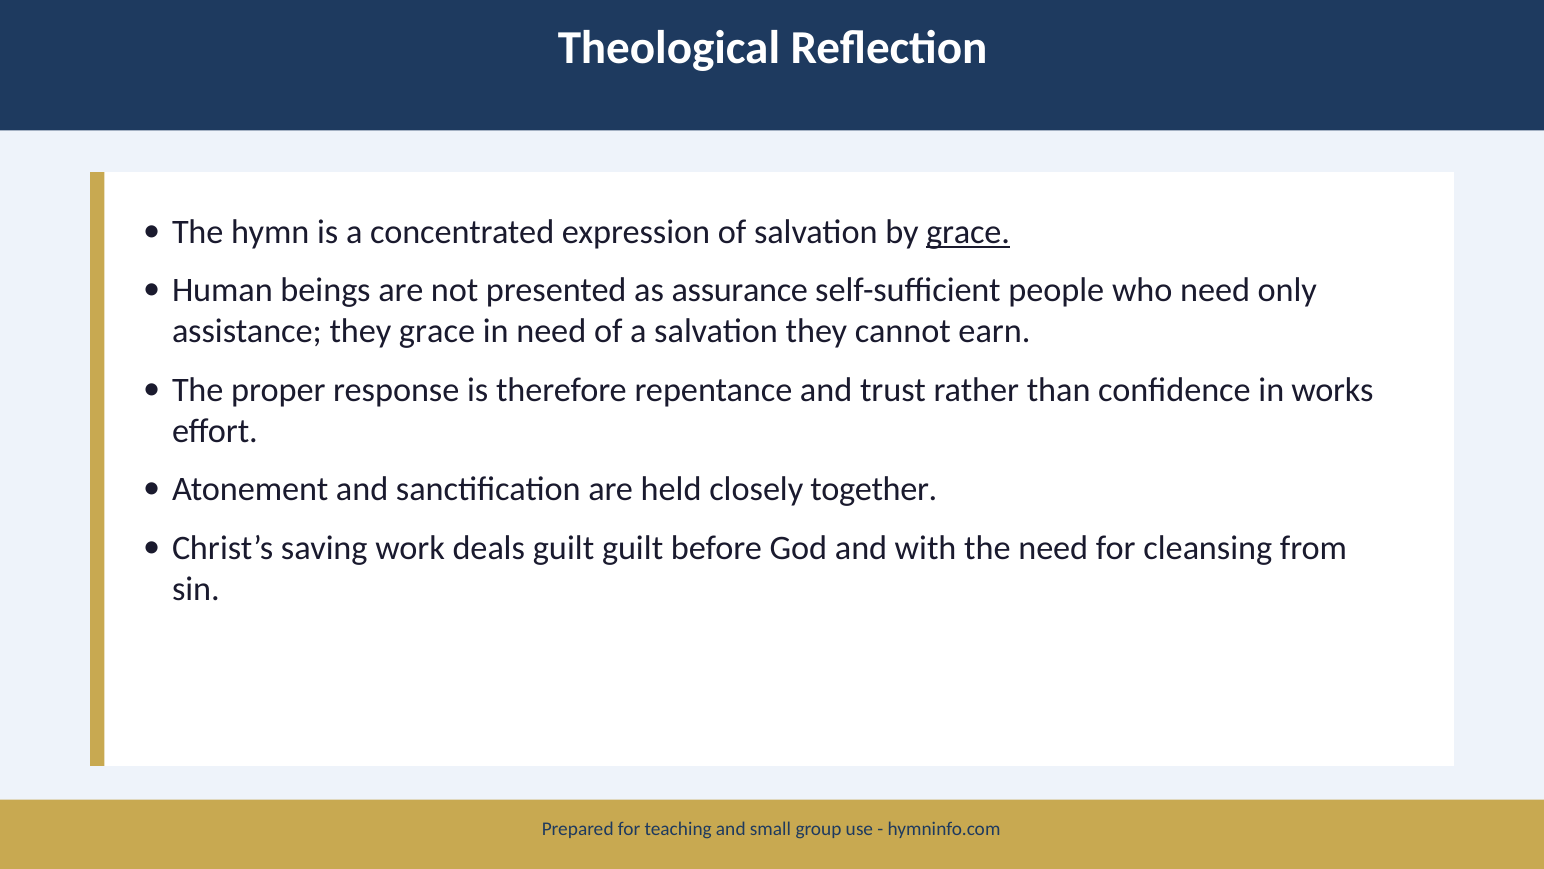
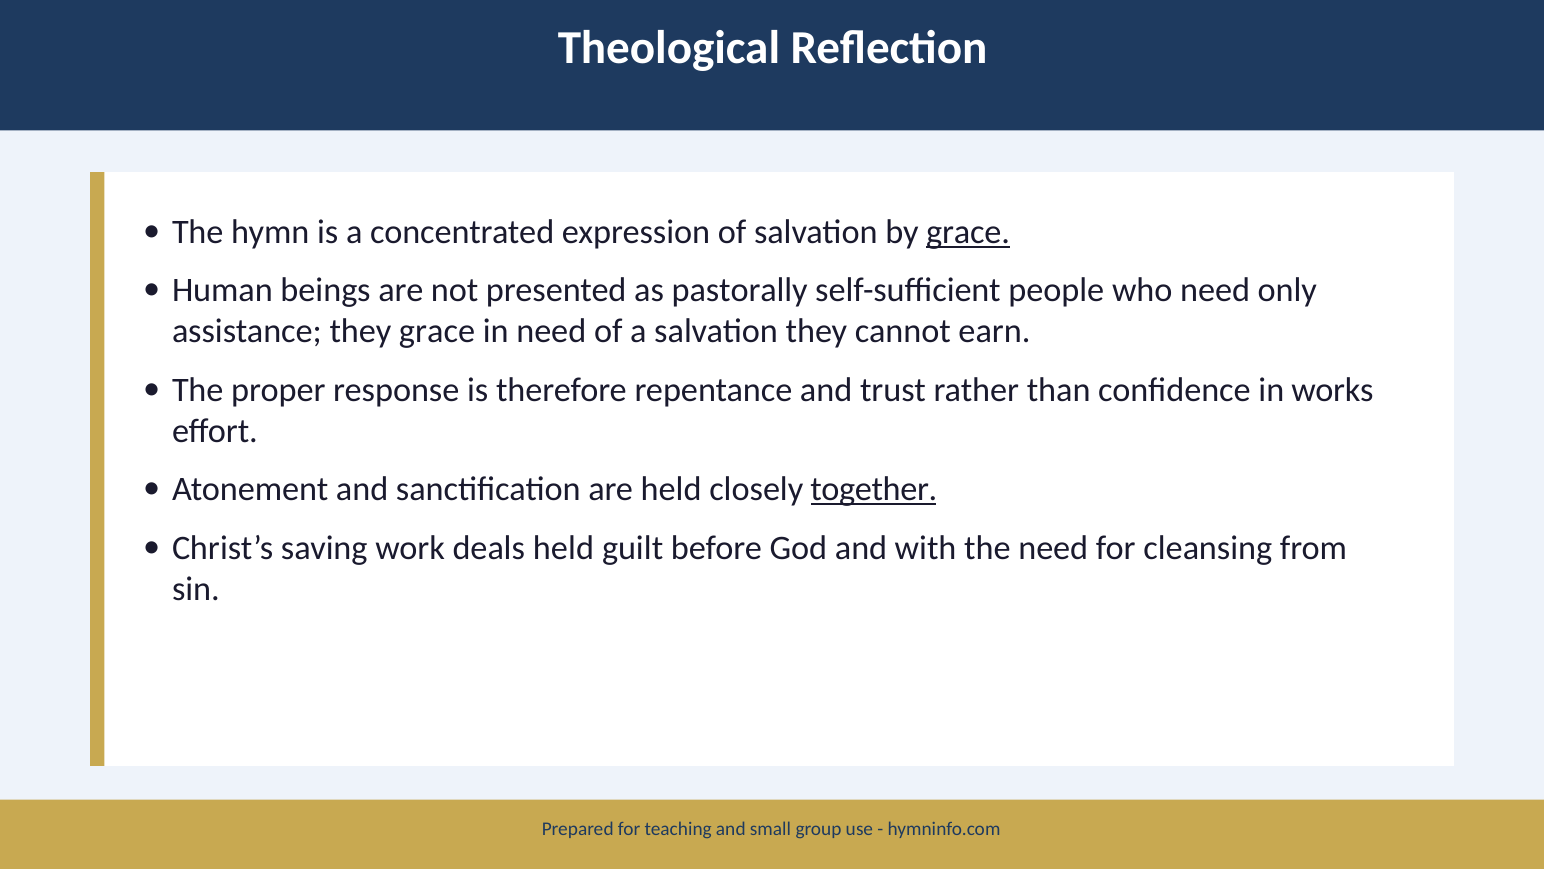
assurance: assurance -> pastorally
together underline: none -> present
deals guilt: guilt -> held
